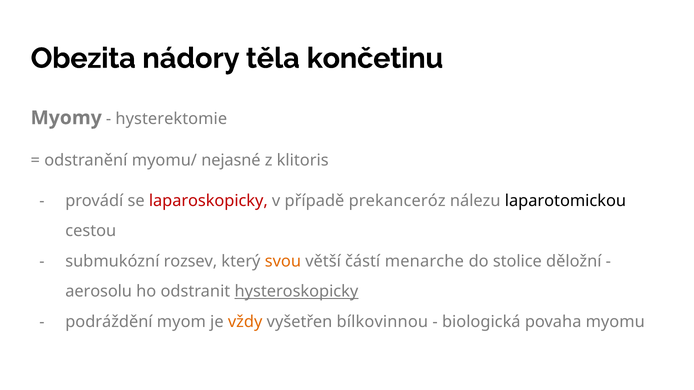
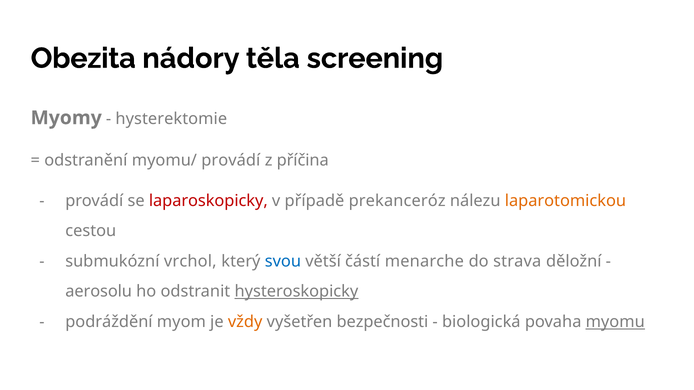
končetinu: končetinu -> screening
myomu/ nejasné: nejasné -> provádí
klitoris: klitoris -> příčina
laparotomickou colour: black -> orange
rozsev: rozsev -> vrchol
svou colour: orange -> blue
stolice: stolice -> strava
bílkovinnou: bílkovinnou -> bezpečnosti
myomu underline: none -> present
